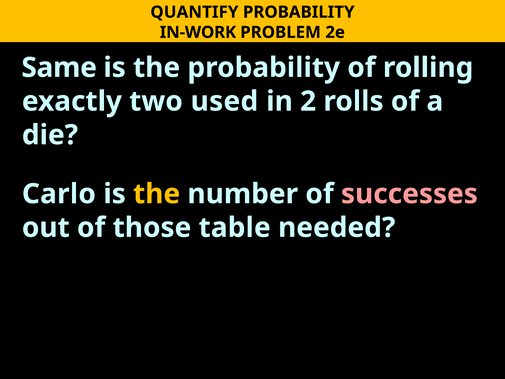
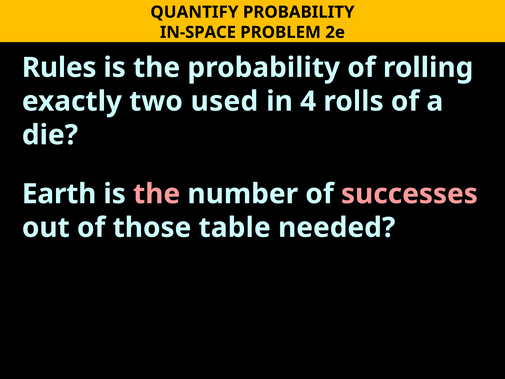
IN-WORK: IN-WORK -> IN-SPACE
Same: Same -> Rules
2: 2 -> 4
Carlo: Carlo -> Earth
the at (157, 194) colour: yellow -> pink
